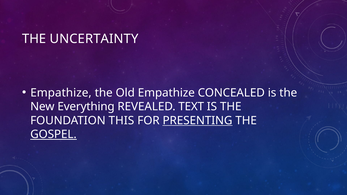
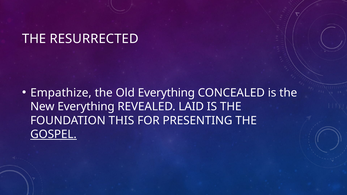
UNCERTAINTY: UNCERTAINTY -> RESURRECTED
Old Empathize: Empathize -> Everything
TEXT: TEXT -> LAID
PRESENTING underline: present -> none
